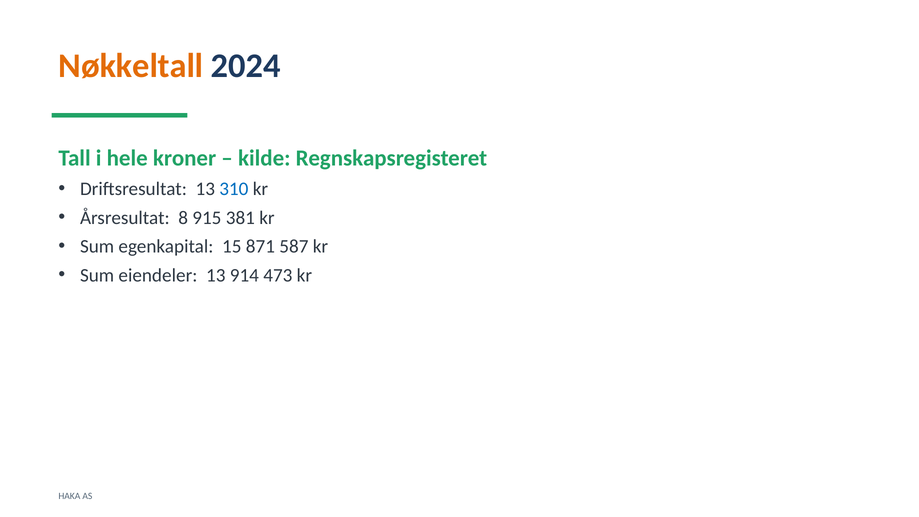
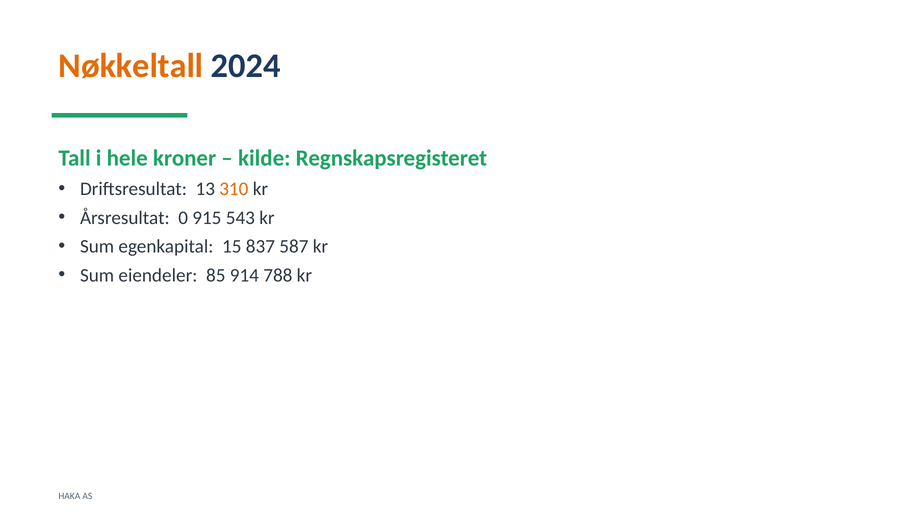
310 colour: blue -> orange
8: 8 -> 0
381: 381 -> 543
871: 871 -> 837
eiendeler 13: 13 -> 85
473: 473 -> 788
